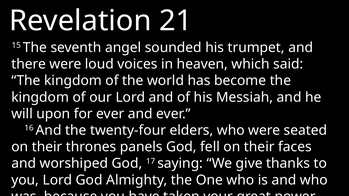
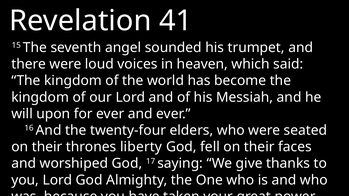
21: 21 -> 41
panels: panels -> liberty
